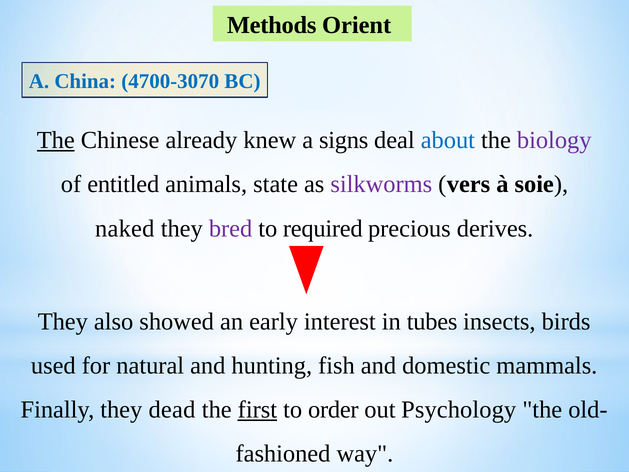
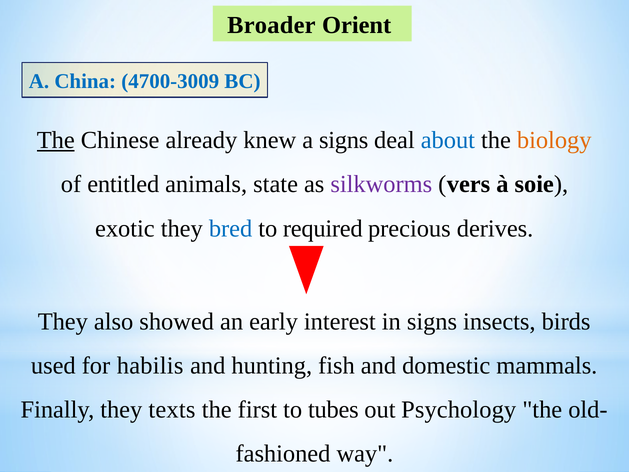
Methods: Methods -> Broader
4700-3070: 4700-3070 -> 4700-3009
biology colour: purple -> orange
naked: naked -> exotic
bred colour: purple -> blue
in tubes: tubes -> signs
natural: natural -> habilis
dead: dead -> texts
first underline: present -> none
order: order -> tubes
